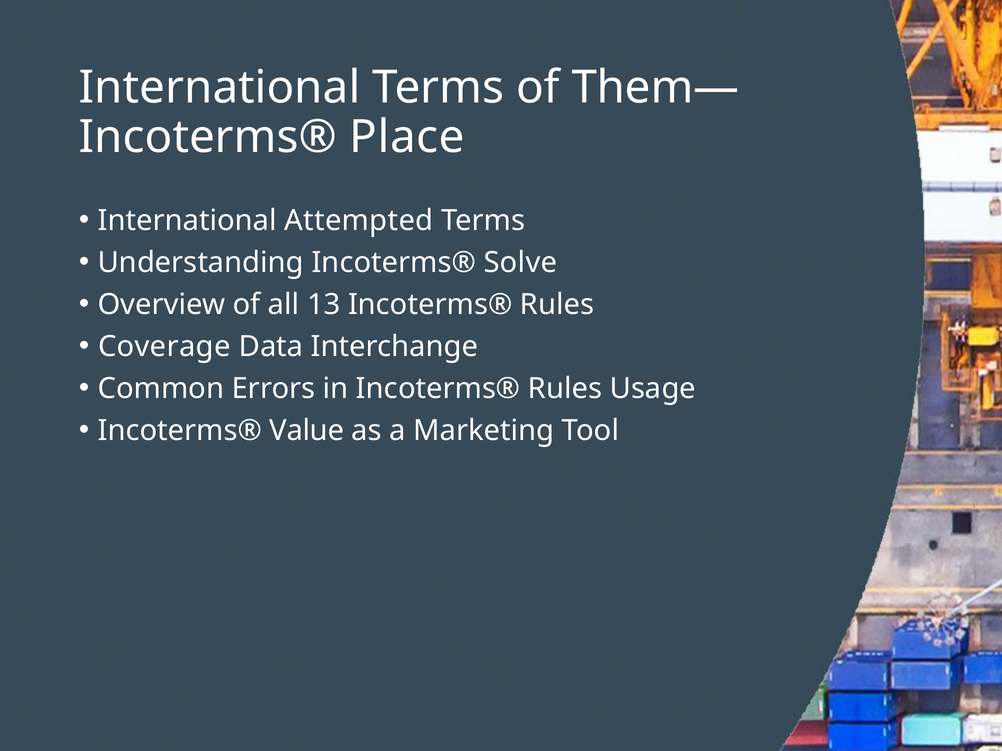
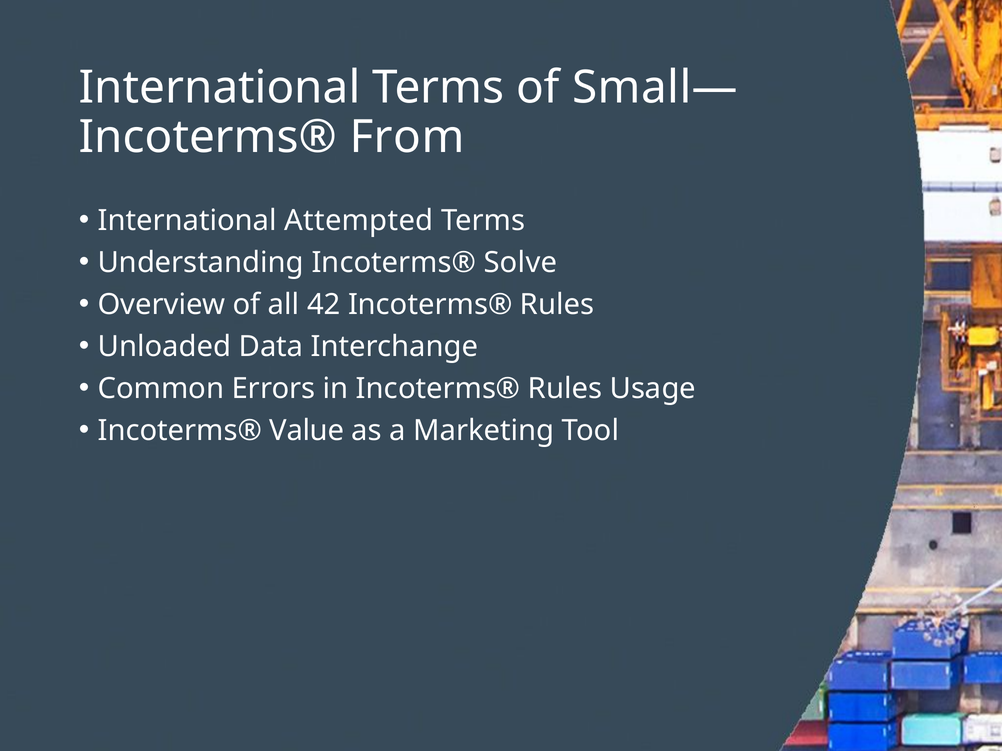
Them—: Them— -> Small—
Place: Place -> From
13: 13 -> 42
Coverage: Coverage -> Unloaded
